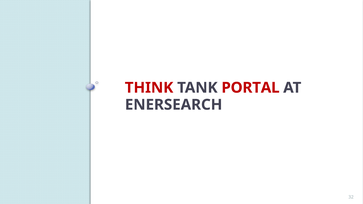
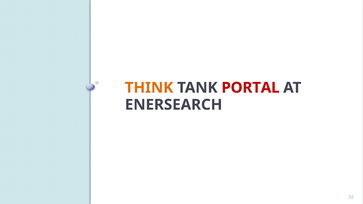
THINK colour: red -> orange
